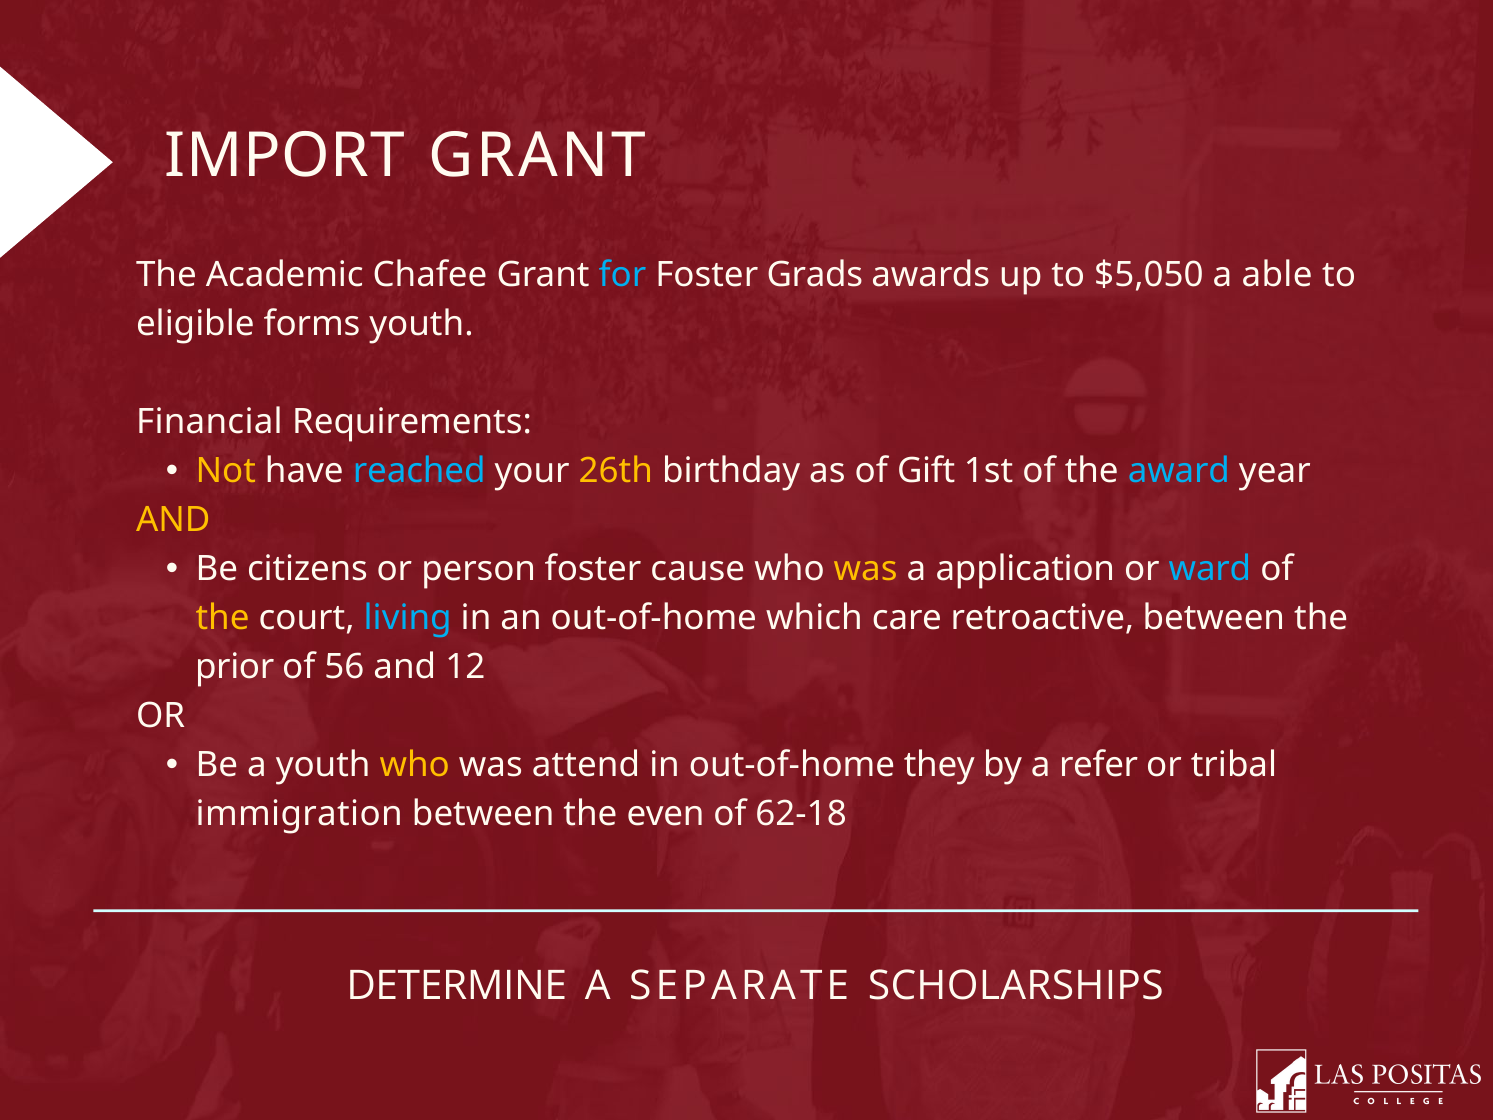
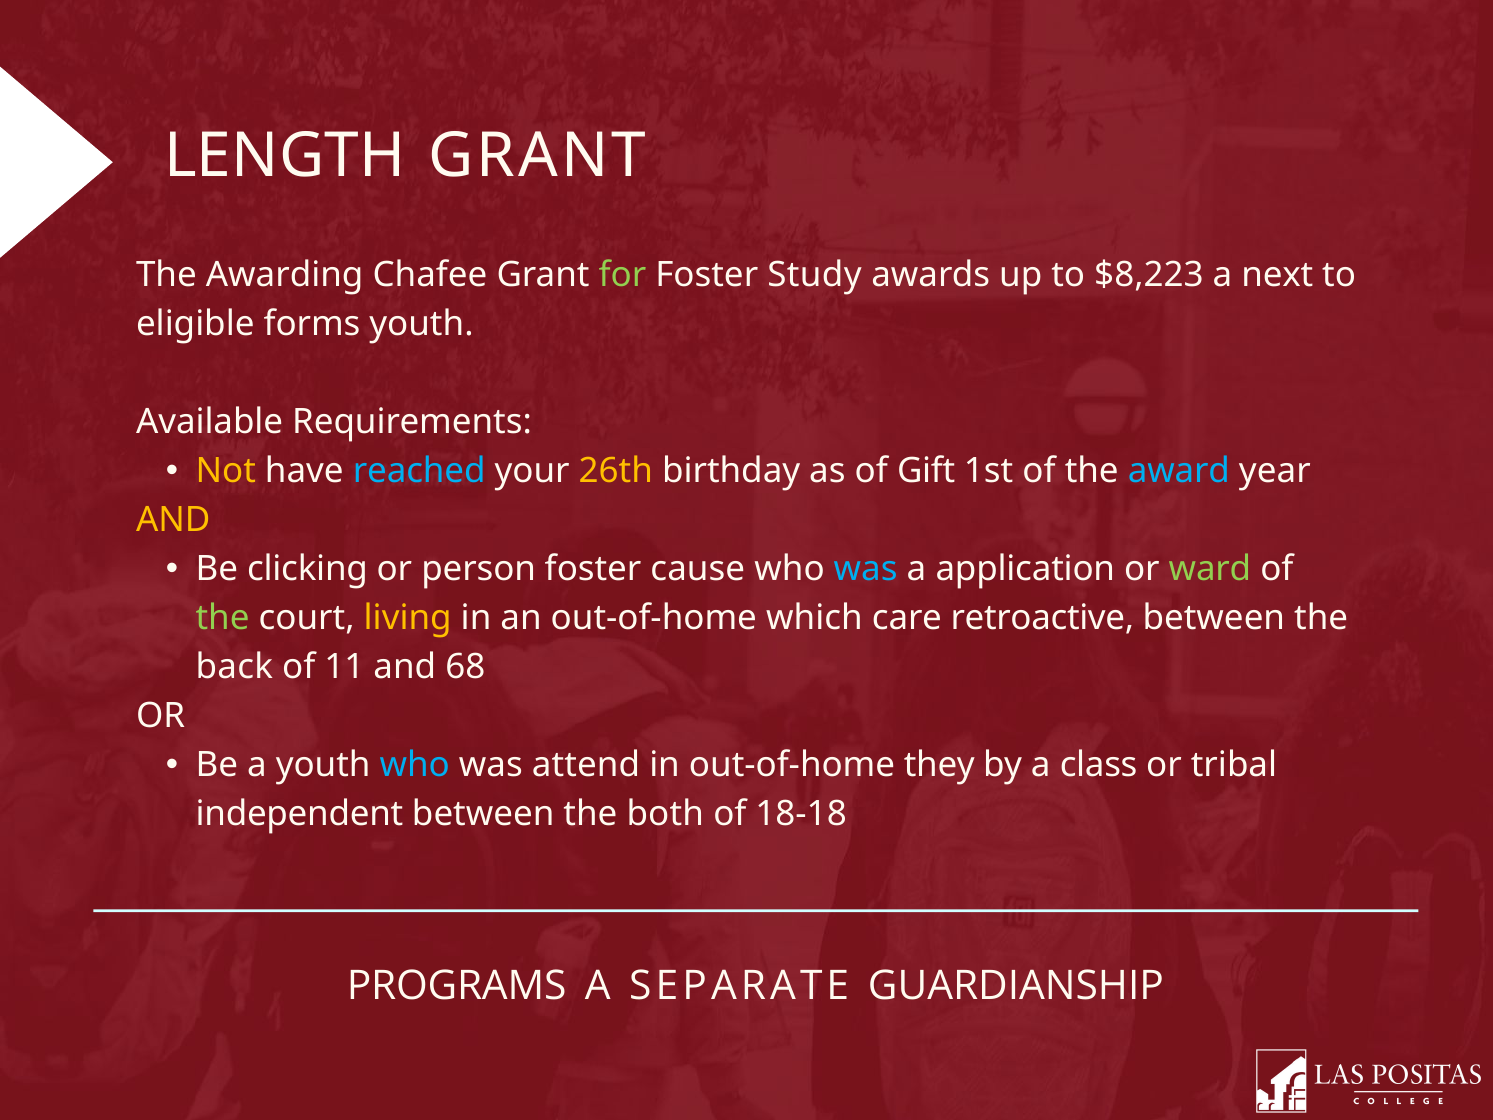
IMPORT: IMPORT -> LENGTH
Academic: Academic -> Awarding
for colour: light blue -> light green
Grads: Grads -> Study
$5,050: $5,050 -> $8,223
able: able -> next
Financial: Financial -> Available
citizens: citizens -> clicking
was at (866, 569) colour: yellow -> light blue
ward colour: light blue -> light green
the at (223, 618) colour: yellow -> light green
living colour: light blue -> yellow
prior: prior -> back
56: 56 -> 11
12: 12 -> 68
who at (415, 765) colour: yellow -> light blue
refer: refer -> class
immigration: immigration -> independent
even: even -> both
62-18: 62-18 -> 18-18
DETERMINE: DETERMINE -> PROGRAMS
SCHOLARSHIPS: SCHOLARSHIPS -> GUARDIANSHIP
